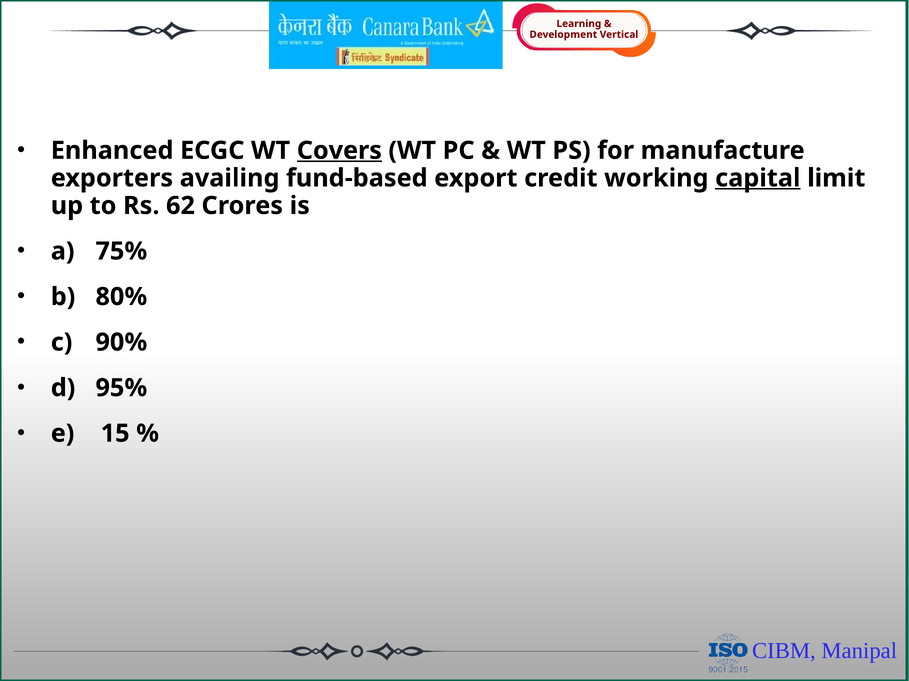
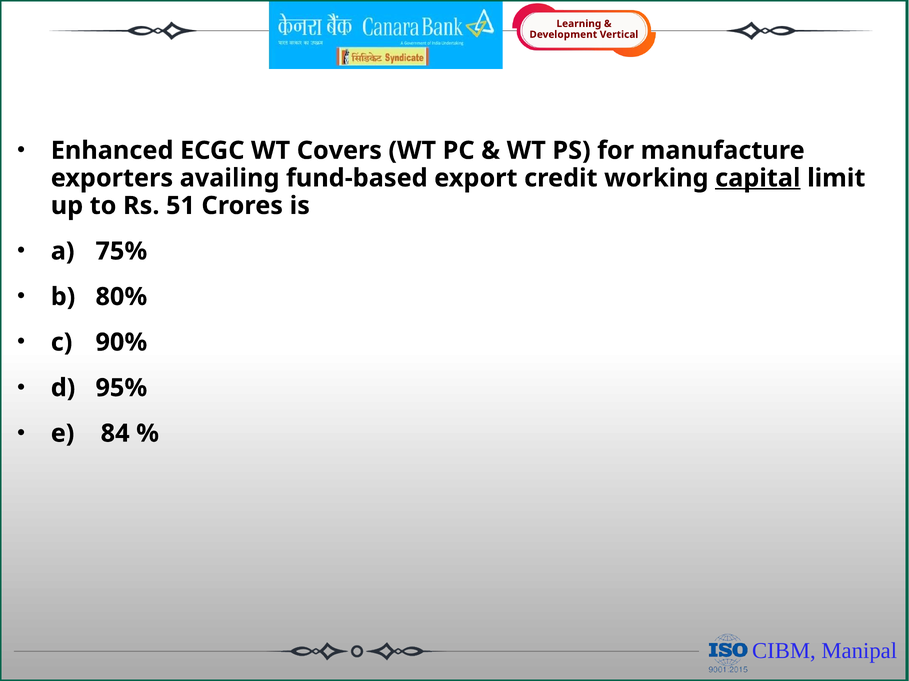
Covers underline: present -> none
62: 62 -> 51
15: 15 -> 84
